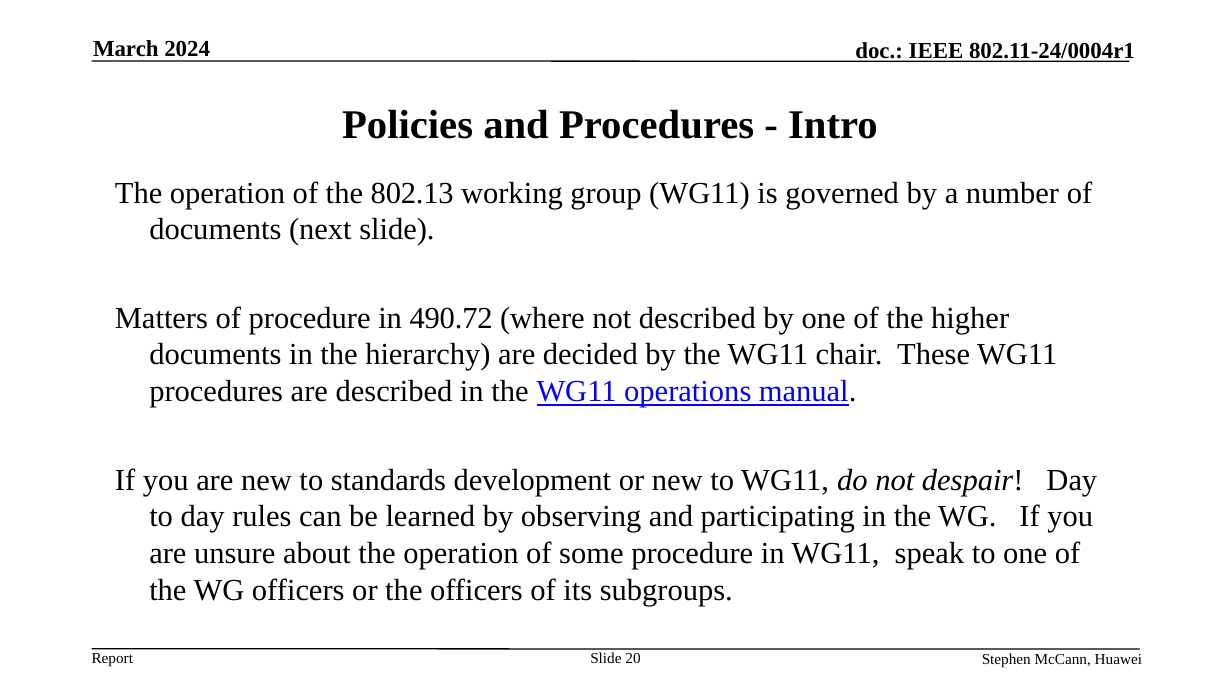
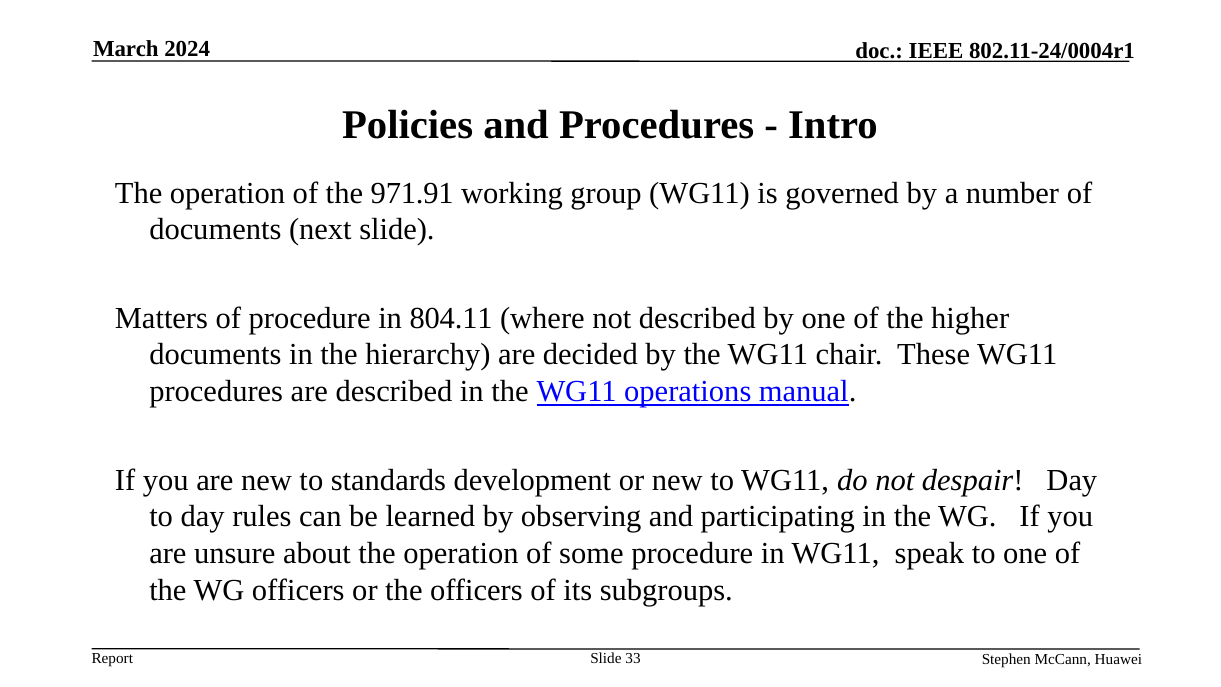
802.13: 802.13 -> 971.91
490.72: 490.72 -> 804.11
20: 20 -> 33
